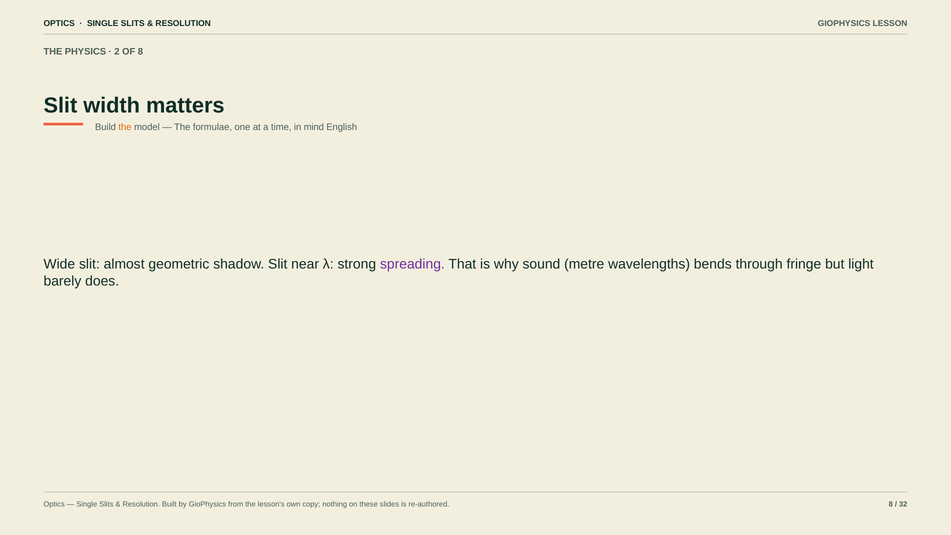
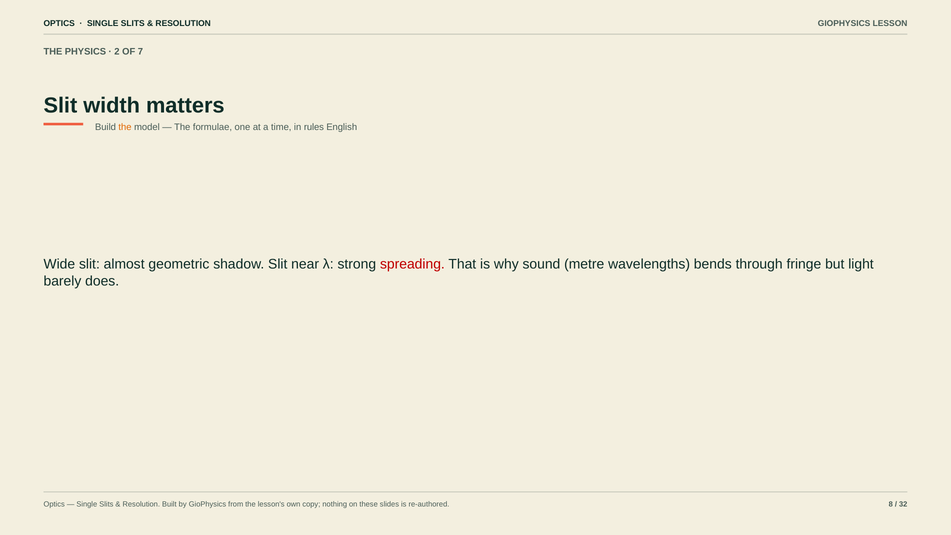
OF 8: 8 -> 7
mind: mind -> rules
spreading colour: purple -> red
